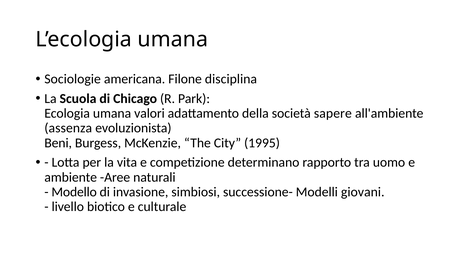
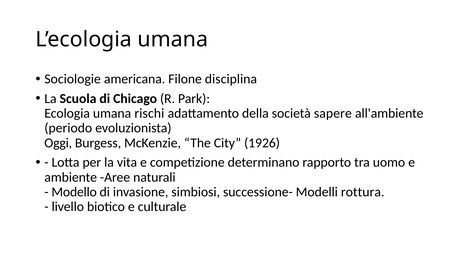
valori: valori -> rischi
assenza: assenza -> periodo
Beni: Beni -> Oggi
1995: 1995 -> 1926
giovani: giovani -> rottura
